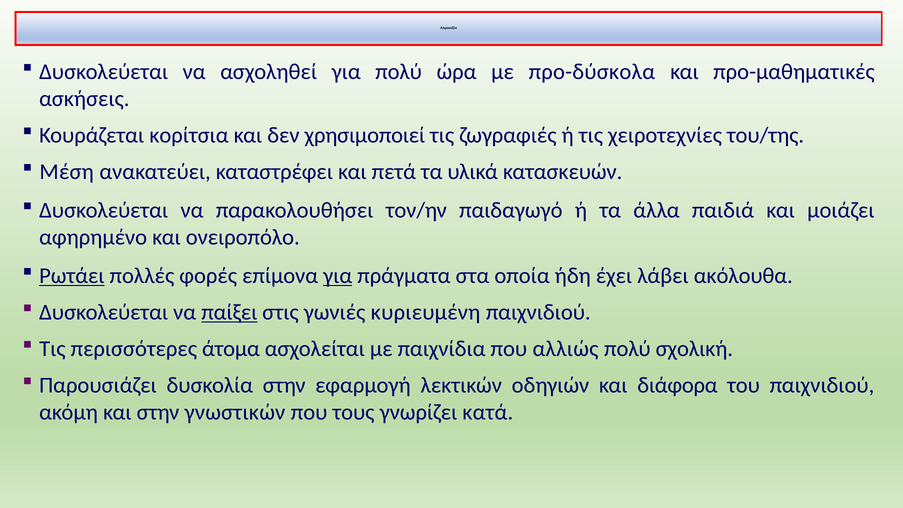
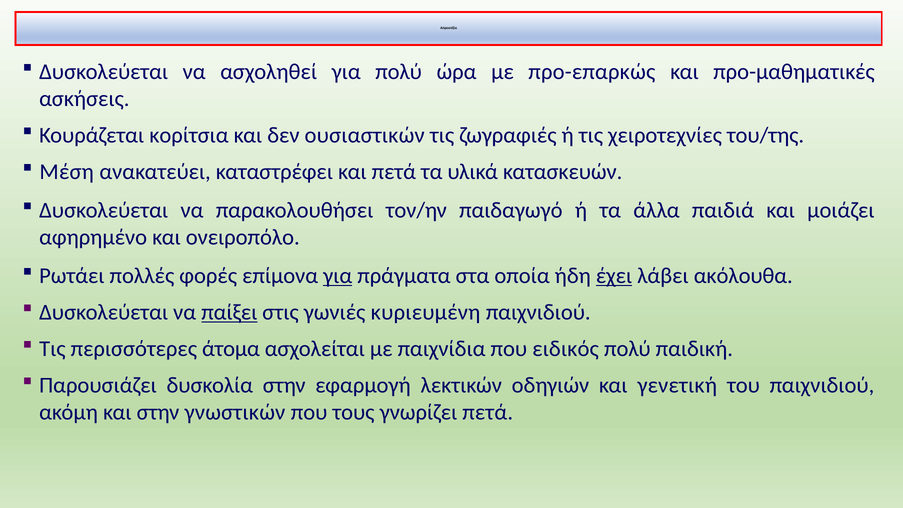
προ-δύσκολα: προ-δύσκολα -> προ-επαρκώς
χρησιμοποιεί: χρησιμοποιεί -> ουσιαστικών
Ρωτάει underline: present -> none
έχει underline: none -> present
αλλιώς: αλλιώς -> ειδικός
σχολική: σχολική -> παιδική
διάφορα: διάφορα -> γενετική
γνωρίζει κατά: κατά -> πετά
